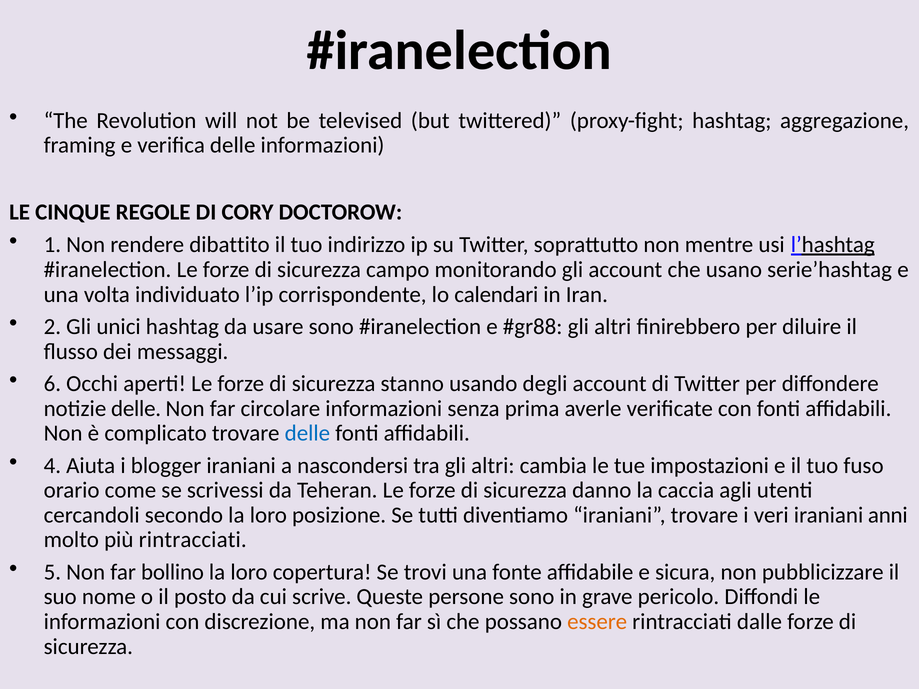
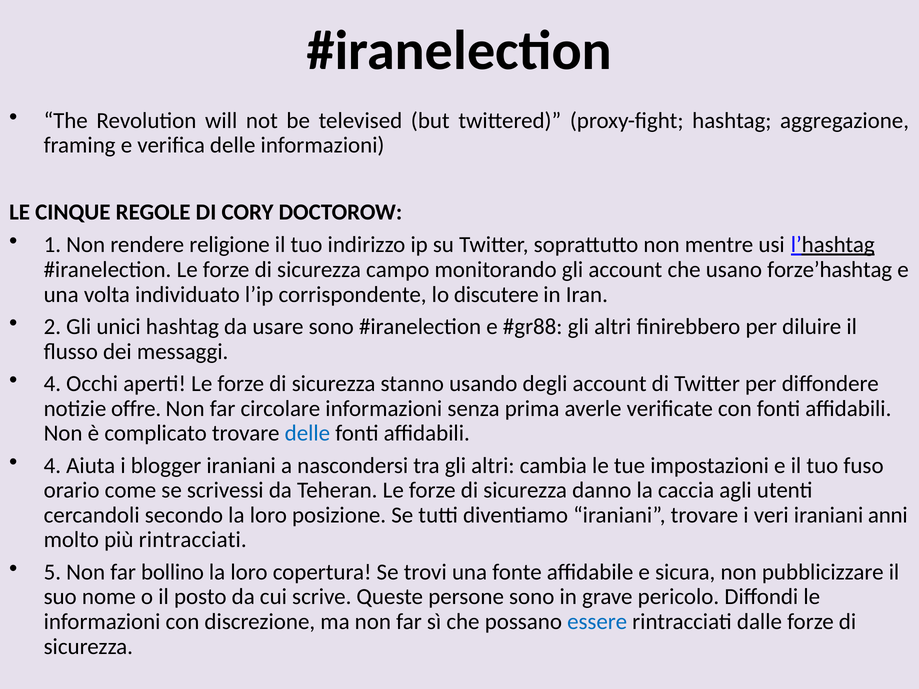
dibattito: dibattito -> religione
serie’hashtag: serie’hashtag -> forze’hashtag
calendari: calendari -> discutere
6 at (52, 384): 6 -> 4
notizie delle: delle -> offre
essere colour: orange -> blue
